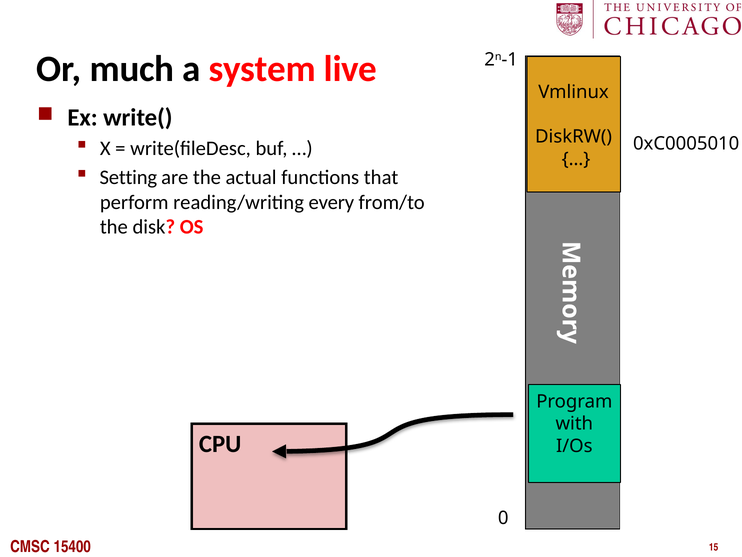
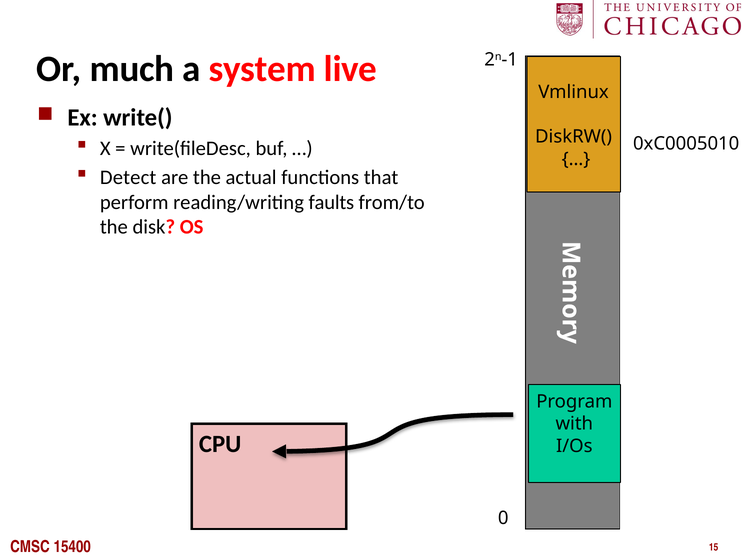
Setting: Setting -> Detect
every: every -> faults
